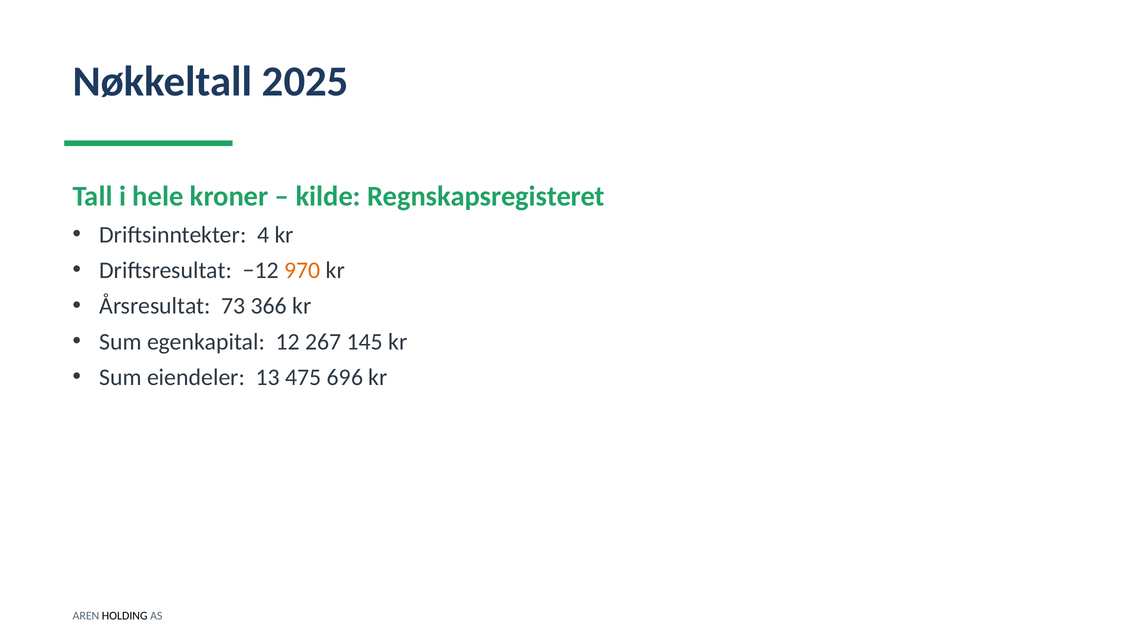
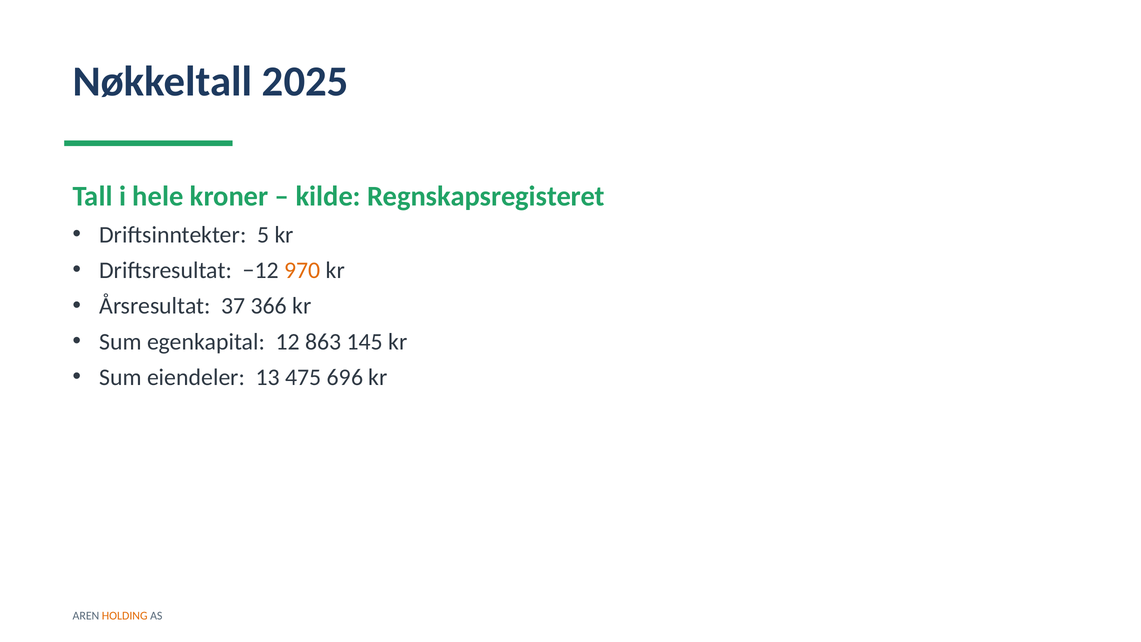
4: 4 -> 5
73: 73 -> 37
267: 267 -> 863
HOLDING colour: black -> orange
